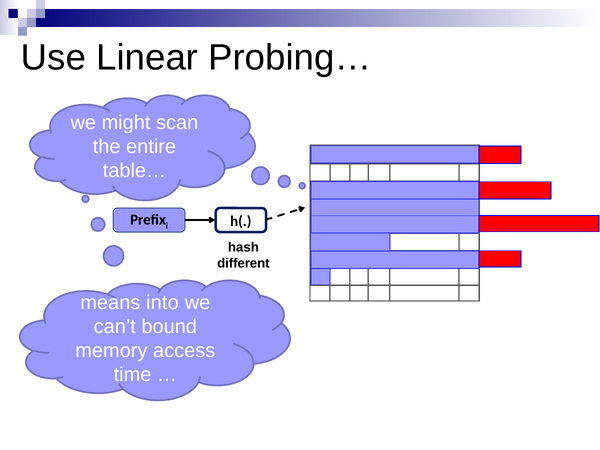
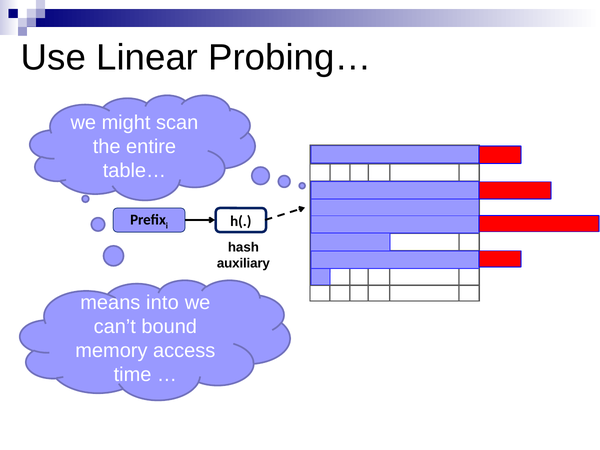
different: different -> auxiliary
